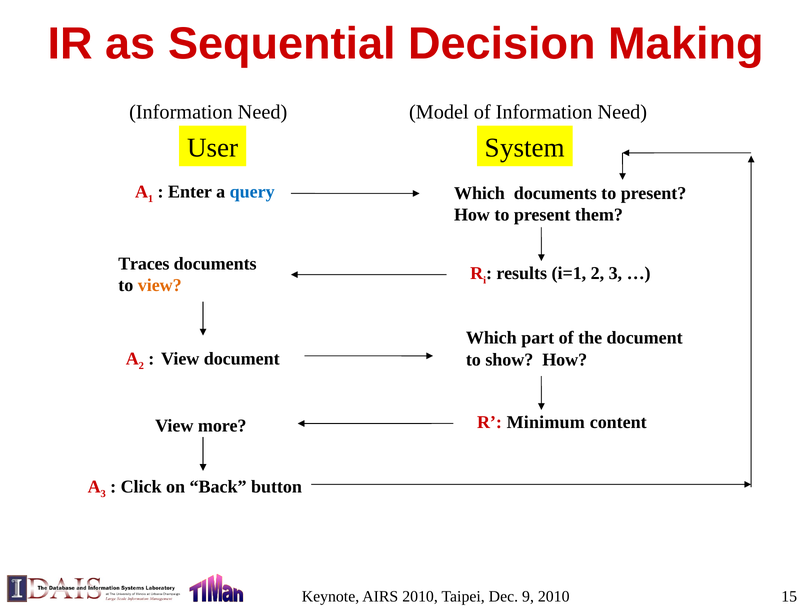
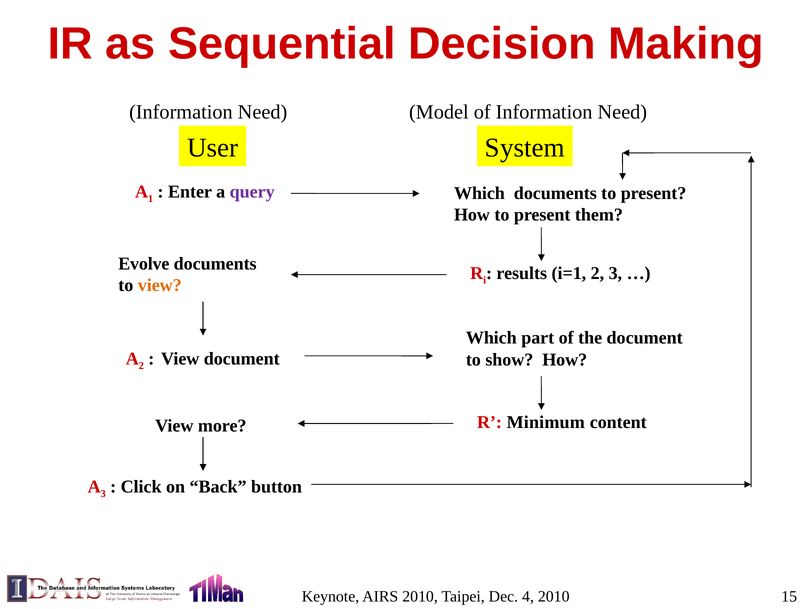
query colour: blue -> purple
Traces: Traces -> Evolve
9: 9 -> 4
